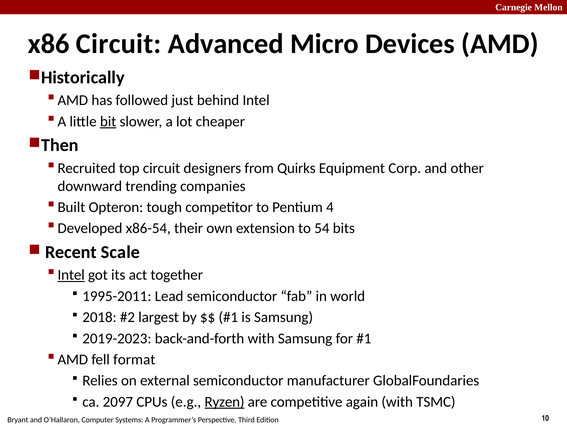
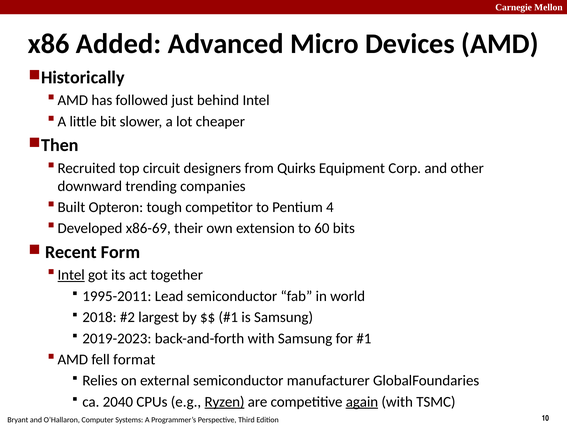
x86 Circuit: Circuit -> Added
bit underline: present -> none
x86-54: x86-54 -> x86-69
54: 54 -> 60
Scale: Scale -> Form
2097: 2097 -> 2040
again underline: none -> present
